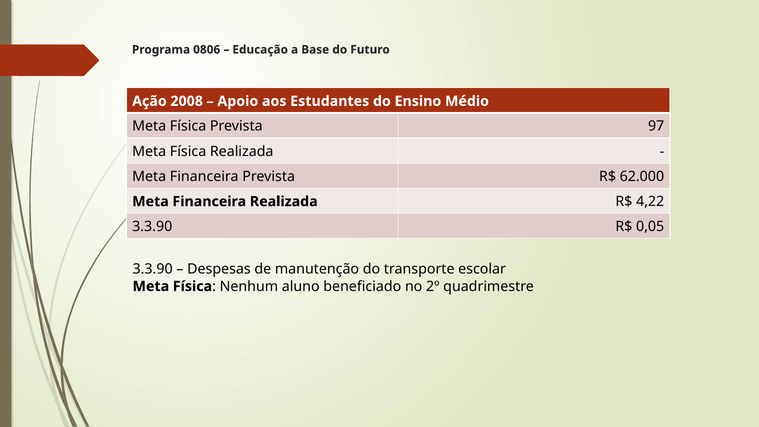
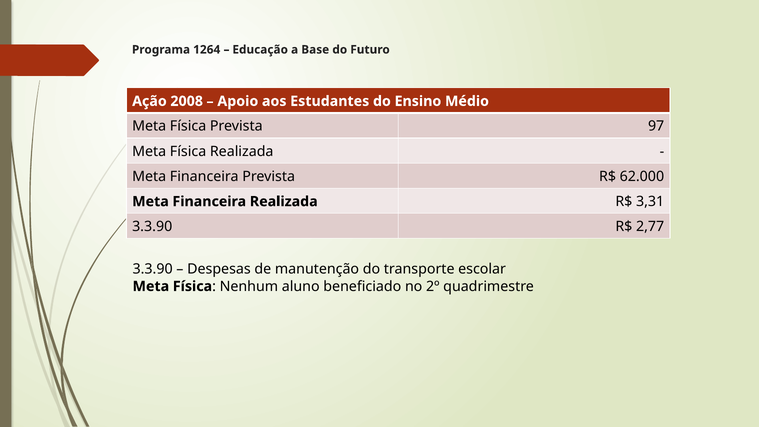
0806: 0806 -> 1264
4,22: 4,22 -> 3,31
0,05: 0,05 -> 2,77
